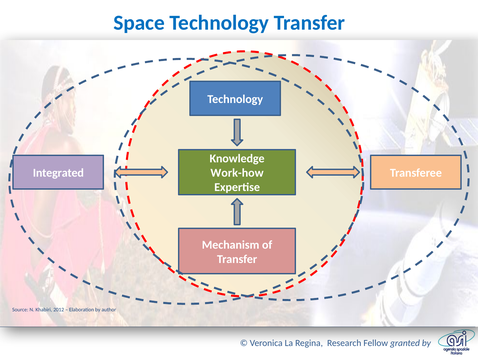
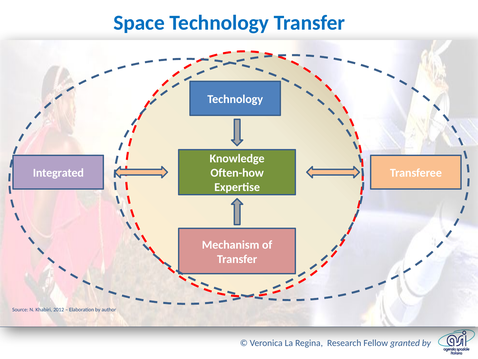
Work-how: Work-how -> Often-how
